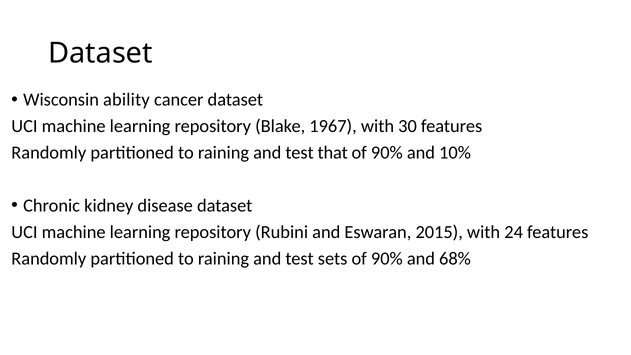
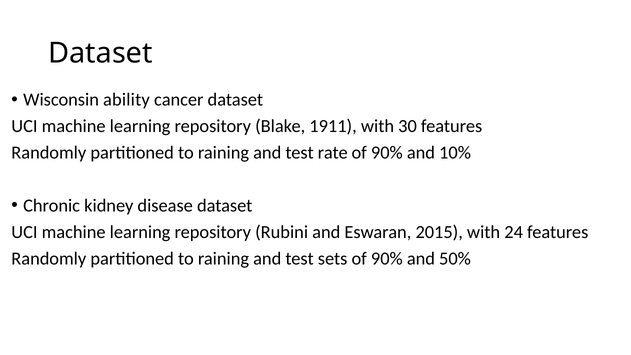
1967: 1967 -> 1911
that: that -> rate
68%: 68% -> 50%
